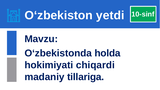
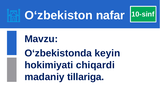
yetdi: yetdi -> nafar
holda: holda -> keyin
